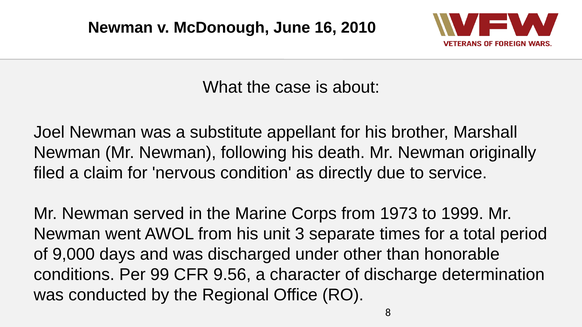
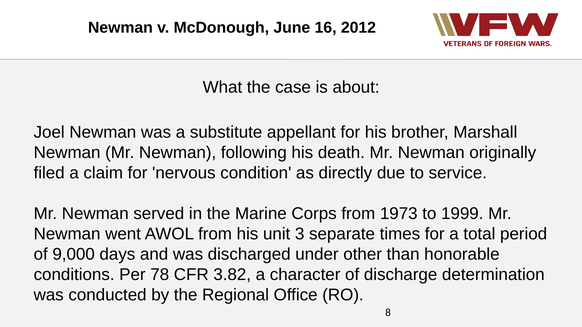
2010: 2010 -> 2012
99: 99 -> 78
9.56: 9.56 -> 3.82
